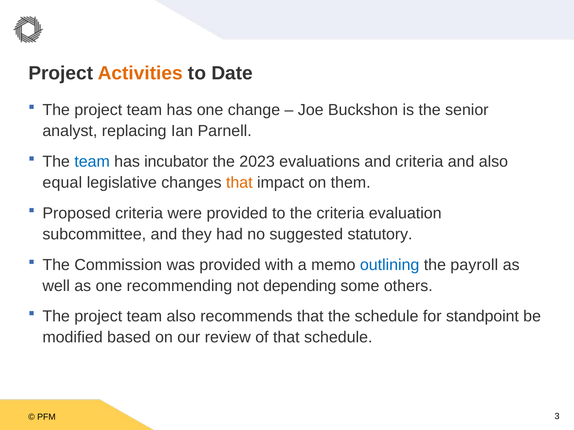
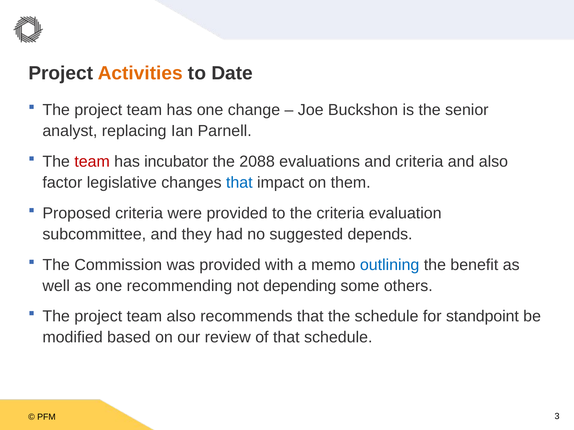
team at (92, 162) colour: blue -> red
2023: 2023 -> 2088
equal: equal -> factor
that at (239, 183) colour: orange -> blue
statutory: statutory -> depends
payroll: payroll -> benefit
